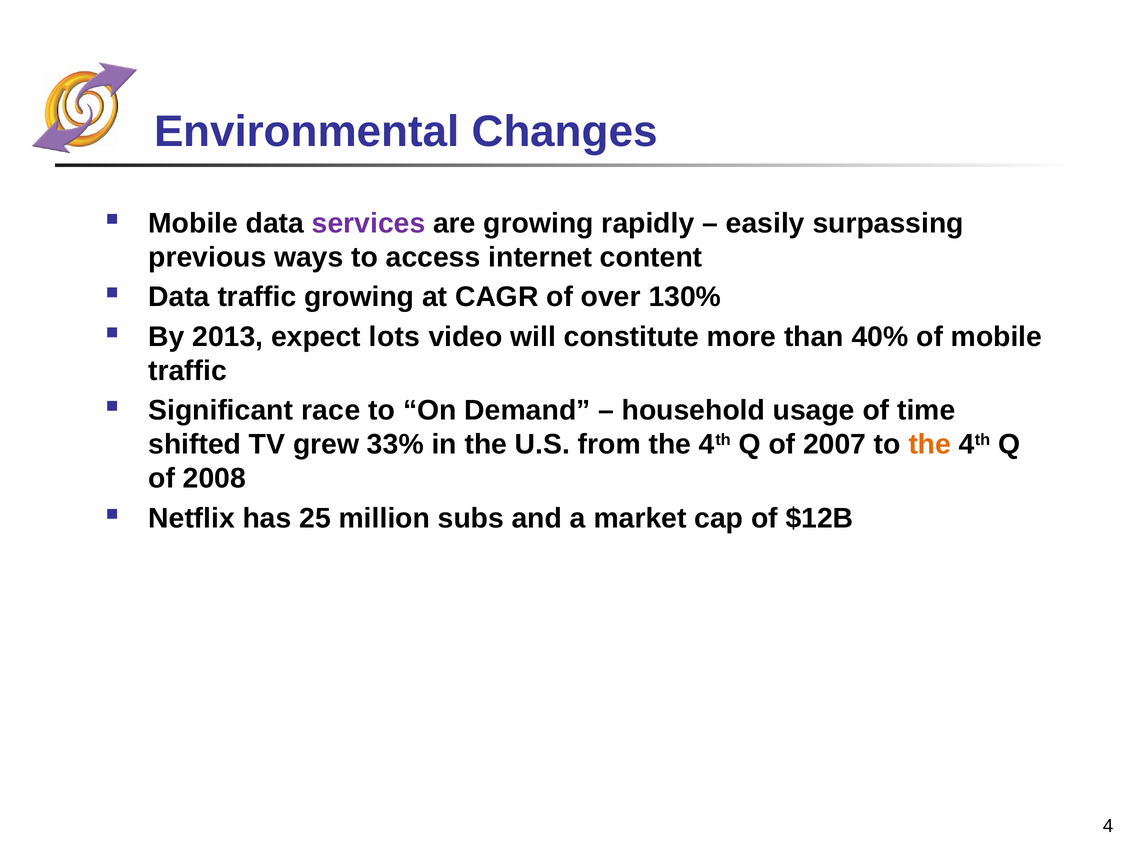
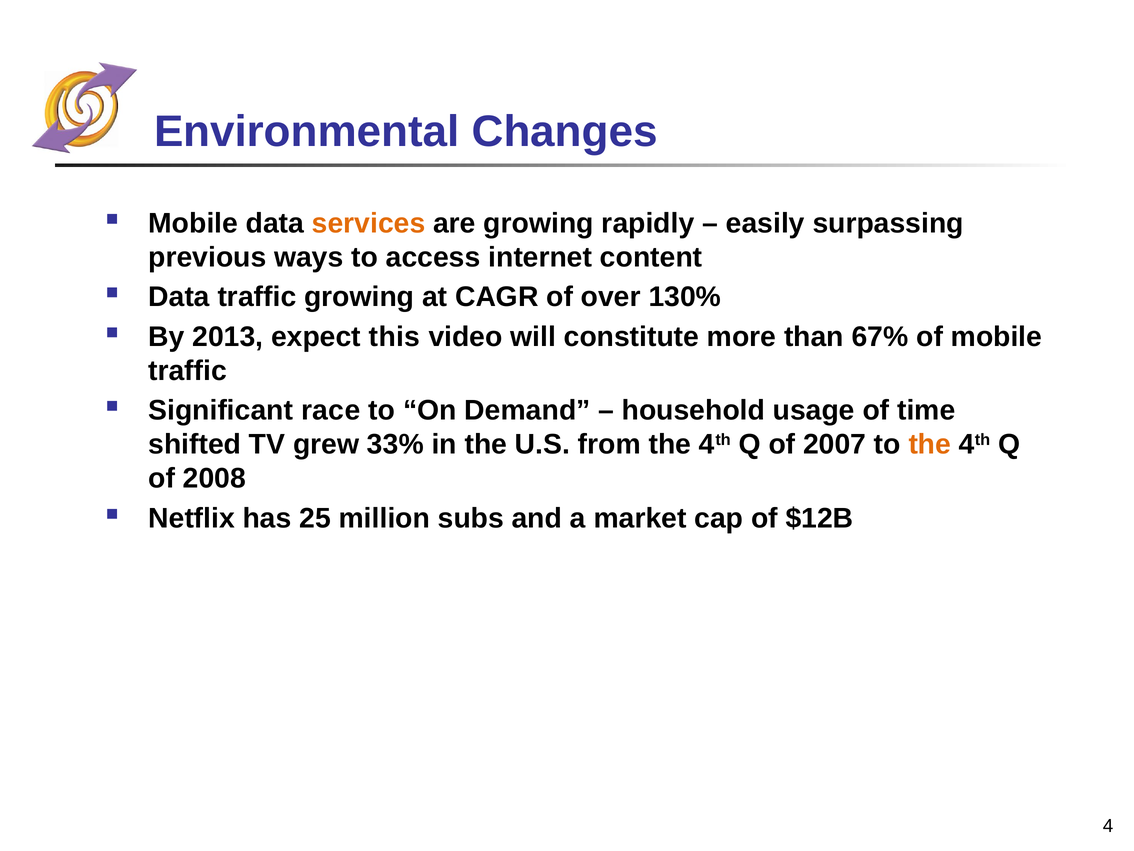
services colour: purple -> orange
lots: lots -> this
40%: 40% -> 67%
